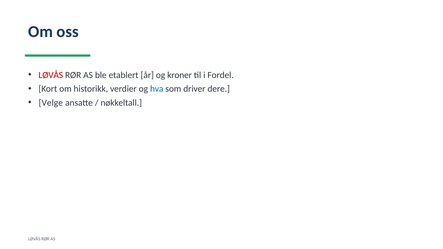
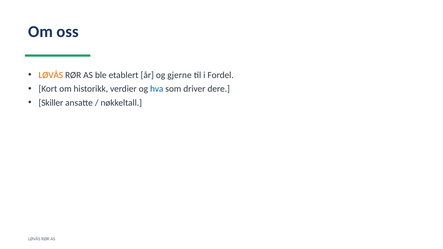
LØVÅS at (51, 75) colour: red -> orange
kroner: kroner -> gjerne
Velge: Velge -> Skiller
